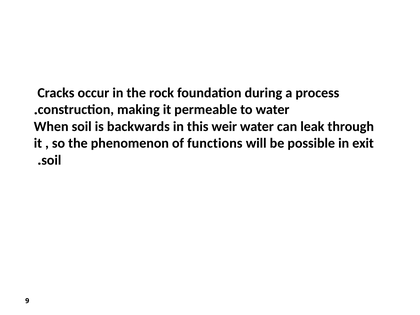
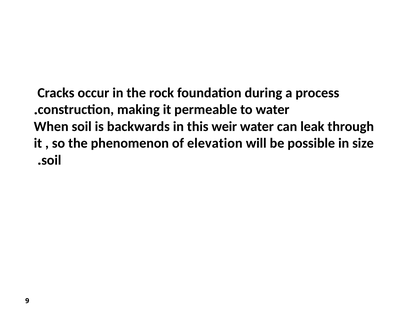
functions: functions -> elevation
exit: exit -> size
